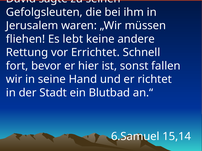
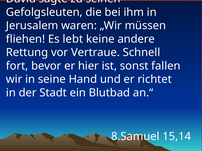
Errichtet: Errichtet -> Vertraue
6.Samuel: 6.Samuel -> 8.Samuel
